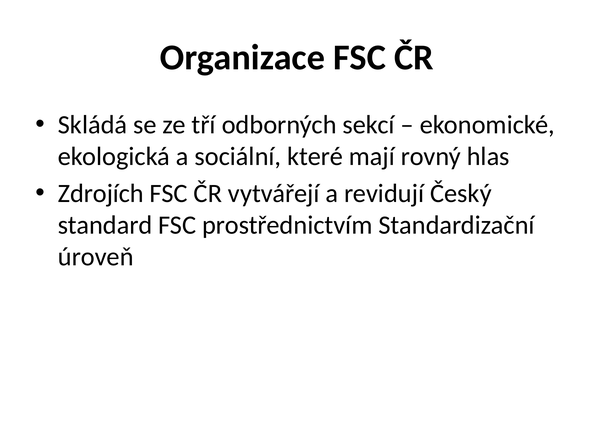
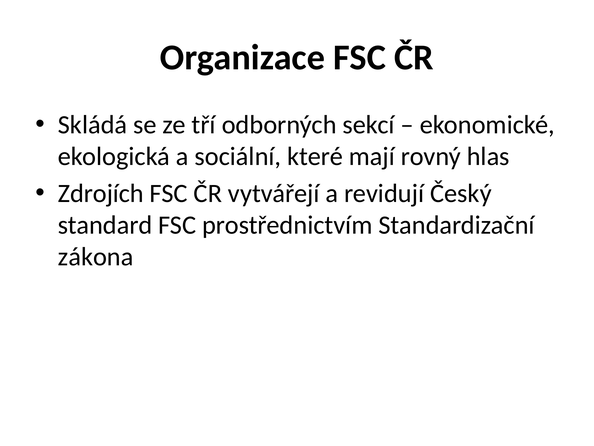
úroveň: úroveň -> zákona
